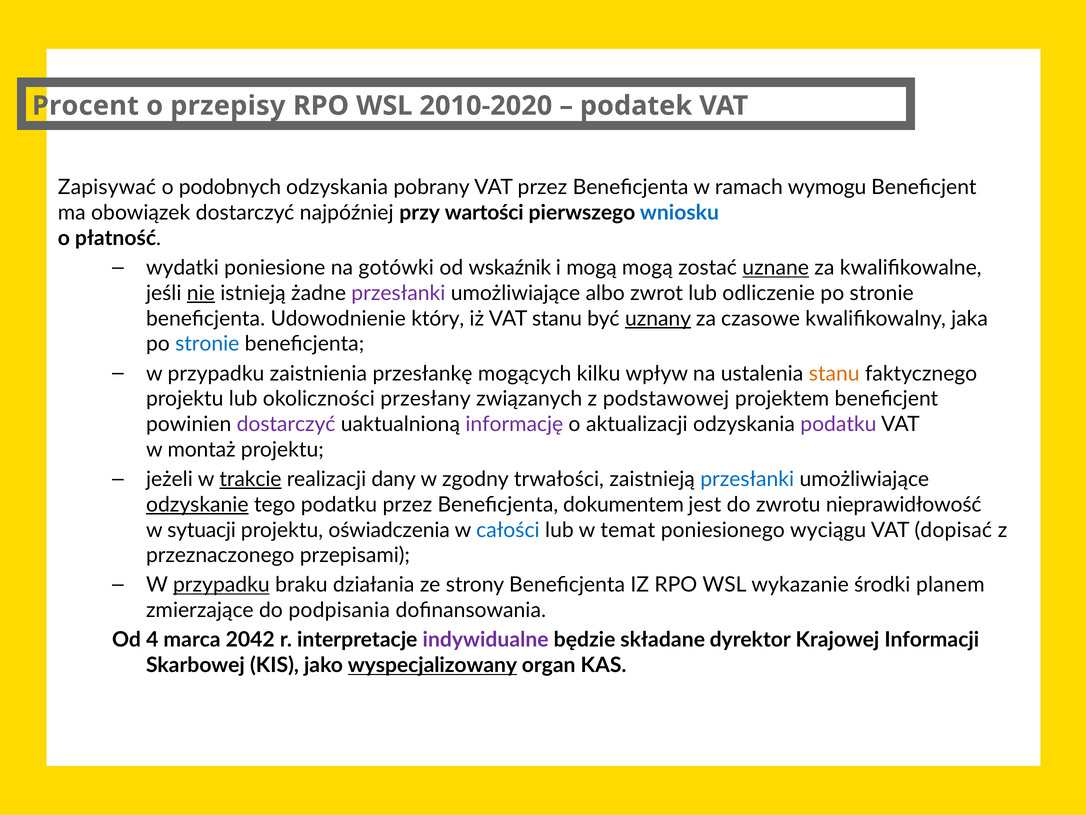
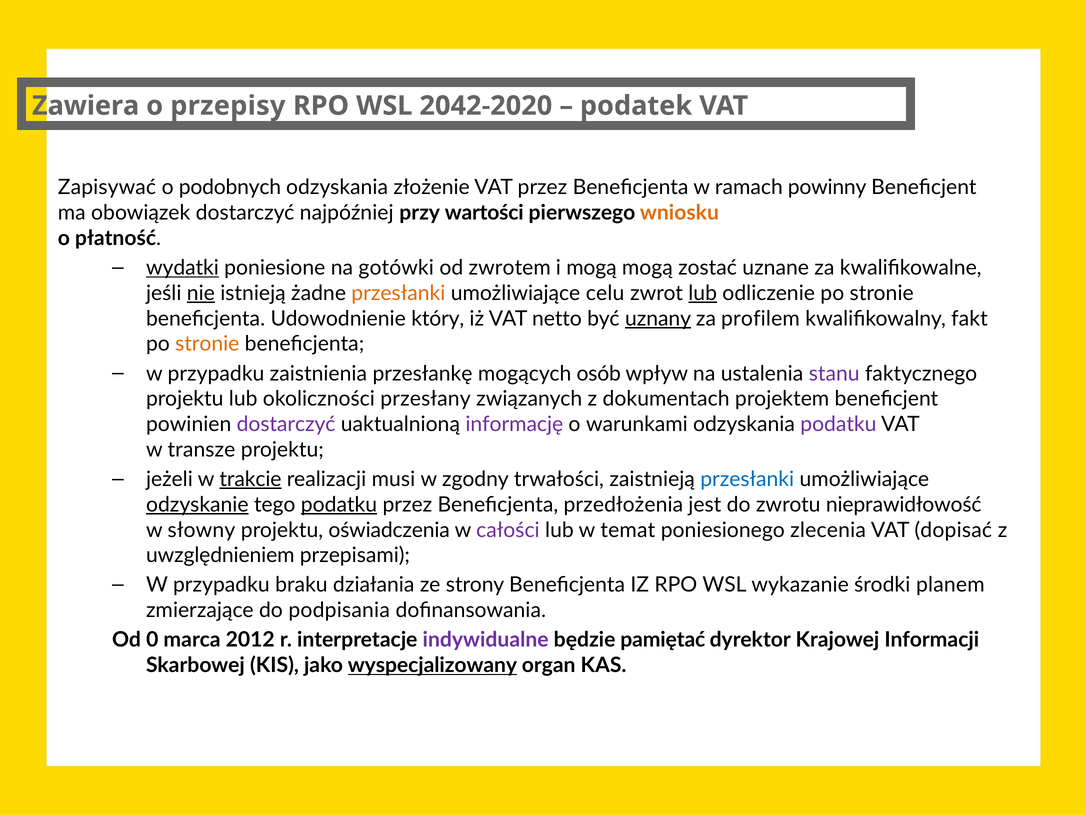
Procent: Procent -> Zawiera
2010-2020: 2010-2020 -> 2042-2020
pobrany: pobrany -> złożenie
wymogu: wymogu -> powinny
wniosku colour: blue -> orange
wydatki underline: none -> present
wskaźnik: wskaźnik -> zwrotem
uznane underline: present -> none
przesłanki at (398, 293) colour: purple -> orange
albo: albo -> celu
lub at (703, 293) underline: none -> present
VAT stanu: stanu -> netto
czasowe: czasowe -> profilem
jaka: jaka -> fakt
stronie at (207, 344) colour: blue -> orange
kilku: kilku -> osób
stanu at (834, 373) colour: orange -> purple
podstawowej: podstawowej -> dokumentach
aktualizacji: aktualizacji -> warunkami
montaż: montaż -> transze
dany: dany -> musi
podatku at (339, 504) underline: none -> present
dokumentem: dokumentem -> przedłożenia
sytuacji: sytuacji -> słowny
całości colour: blue -> purple
wyciągu: wyciągu -> zlecenia
przeznaczonego: przeznaczonego -> uwzględnieniem
przypadku at (221, 585) underline: present -> none
4: 4 -> 0
2042: 2042 -> 2012
składane: składane -> pamiętać
